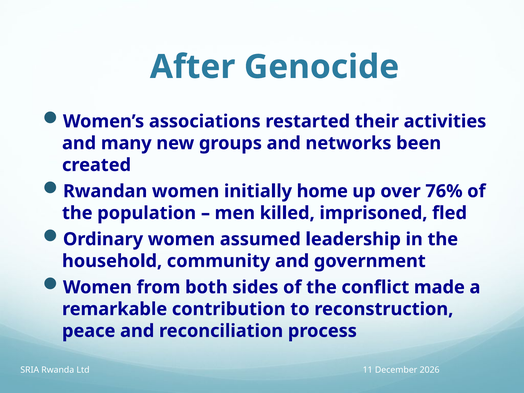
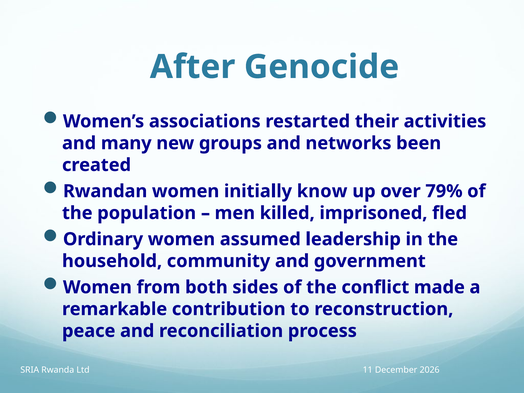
home: home -> know
76%: 76% -> 79%
